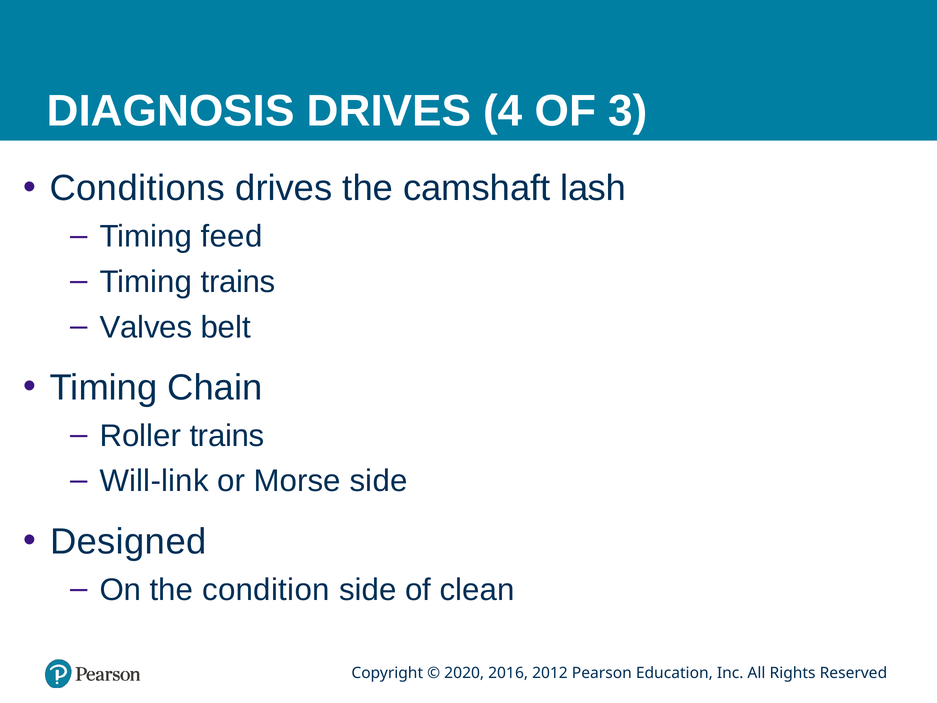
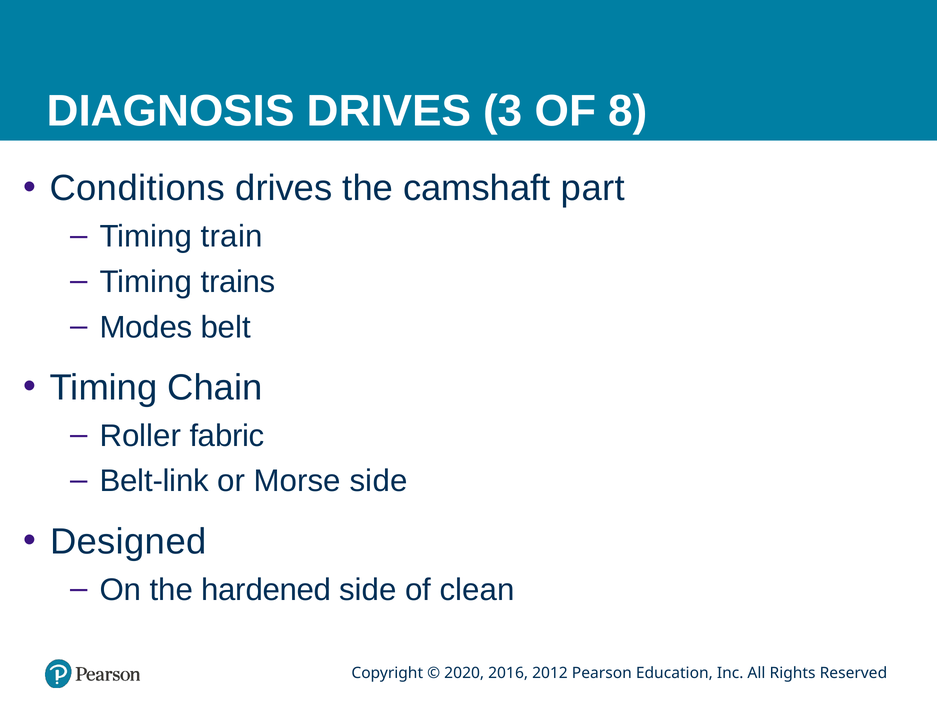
4: 4 -> 3
3: 3 -> 8
lash: lash -> part
feed: feed -> train
Valves: Valves -> Modes
Roller trains: trains -> fabric
Will-link: Will-link -> Belt-link
condition: condition -> hardened
